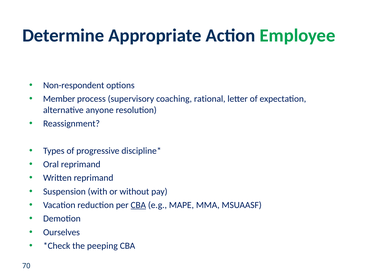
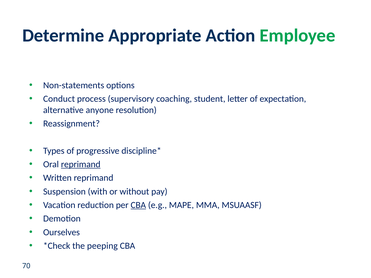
Non-respondent: Non-respondent -> Non-statements
Member: Member -> Conduct
rational: rational -> student
reprimand at (81, 164) underline: none -> present
